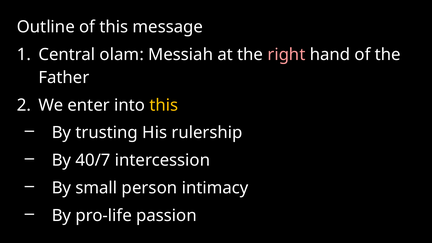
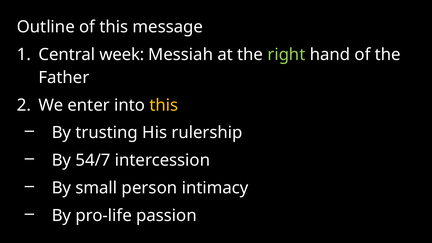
olam: olam -> week
right colour: pink -> light green
40/7: 40/7 -> 54/7
